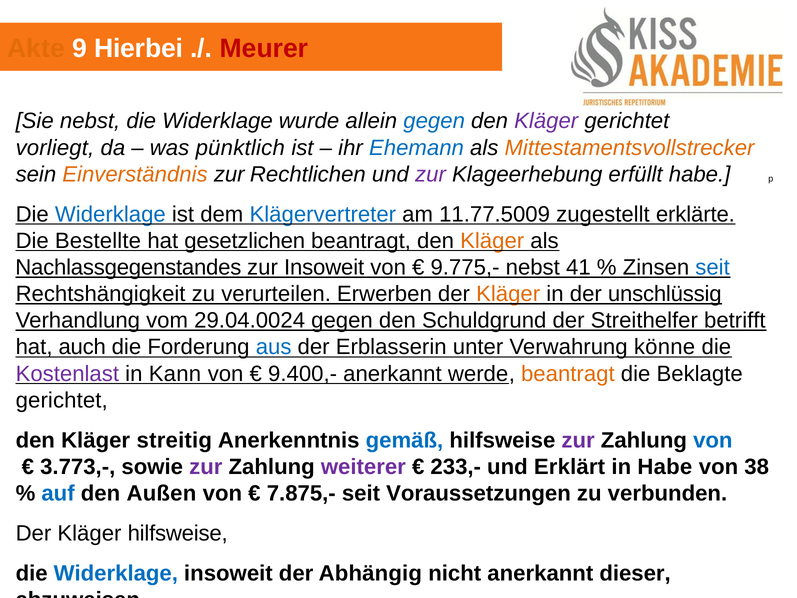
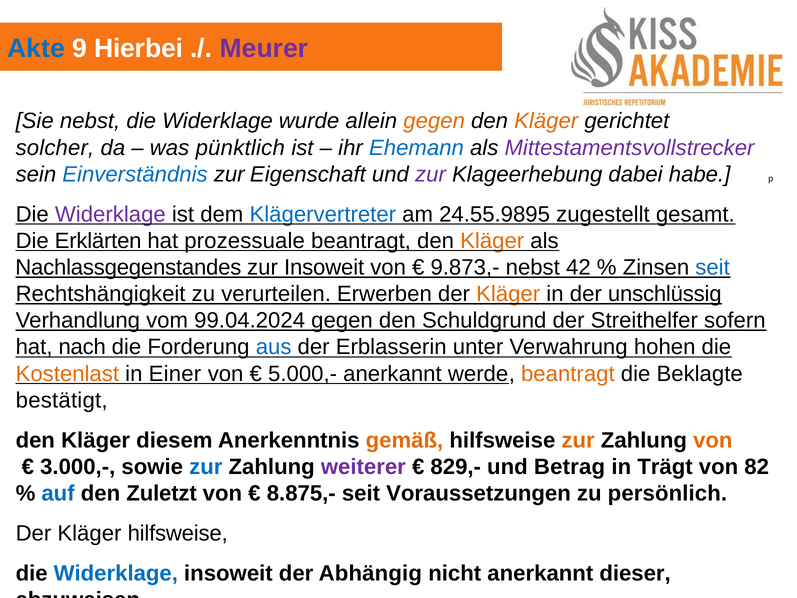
Akte colour: orange -> blue
Meurer colour: red -> purple
gegen at (434, 121) colour: blue -> orange
Kläger at (546, 121) colour: purple -> orange
vorliegt: vorliegt -> solcher
Mittestamentsvollstrecker colour: orange -> purple
Einverständnis colour: orange -> blue
Rechtlichen: Rechtlichen -> Eigenschaft
erfüllt: erfüllt -> dabei
Widerklage at (110, 214) colour: blue -> purple
11.77.5009: 11.77.5009 -> 24.55.9895
erklärte: erklärte -> gesamt
Bestellte: Bestellte -> Erklärten
gesetzlichen: gesetzlichen -> prozessuale
9.775,-: 9.775,- -> 9.873,-
41: 41 -> 42
29.04.0024: 29.04.0024 -> 99.04.2024
betrifft: betrifft -> sofern
auch: auch -> nach
könne: könne -> hohen
Kostenlast colour: purple -> orange
Kann: Kann -> Einer
9.400,-: 9.400,- -> 5.000,-
gerichtet at (62, 400): gerichtet -> bestätigt
streitig: streitig -> diesem
gemäß colour: blue -> orange
zur at (578, 440) colour: purple -> orange
von at (713, 440) colour: blue -> orange
3.773,-: 3.773,- -> 3.000,-
zur at (206, 467) colour: purple -> blue
233,-: 233,- -> 829,-
Erklärt: Erklärt -> Betrag
in Habe: Habe -> Trägt
38: 38 -> 82
Außen: Außen -> Zuletzt
7.875,-: 7.875,- -> 8.875,-
verbunden: verbunden -> persönlich
